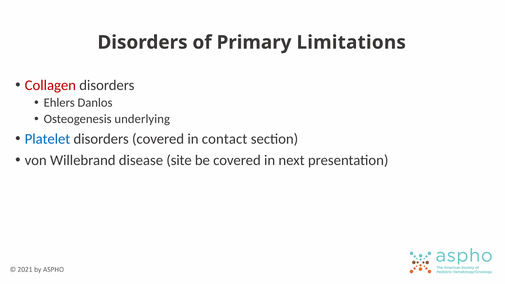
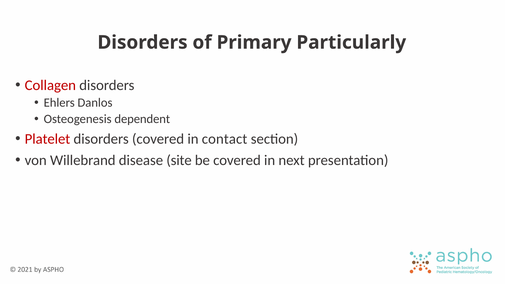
Limitations: Limitations -> Particularly
underlying: underlying -> dependent
Platelet colour: blue -> red
